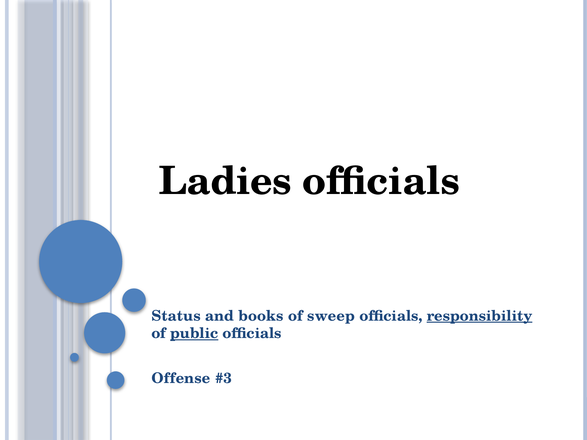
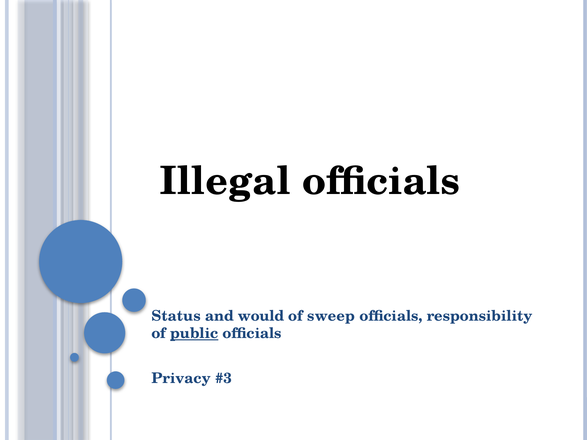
Ladies: Ladies -> Illegal
books: books -> would
responsibility underline: present -> none
Offense: Offense -> Privacy
